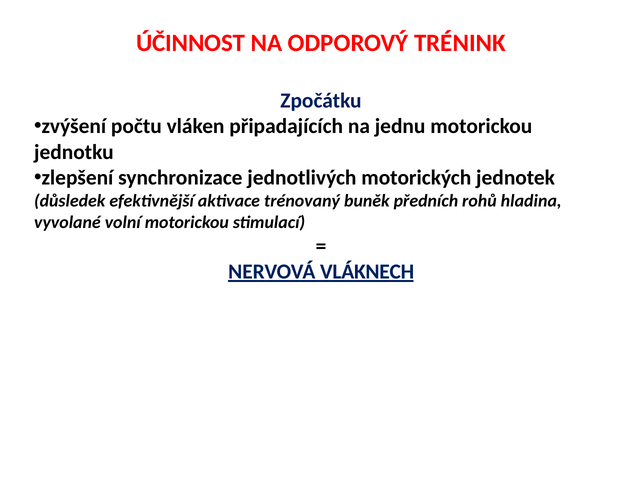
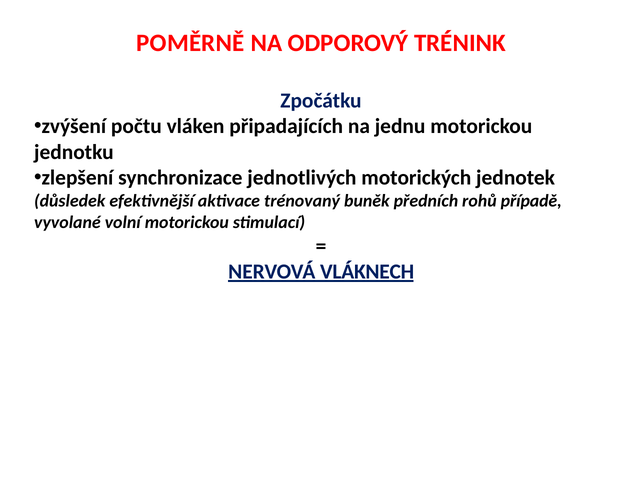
ÚČINNOST: ÚČINNOST -> POMĚRNĚ
hladina: hladina -> případě
